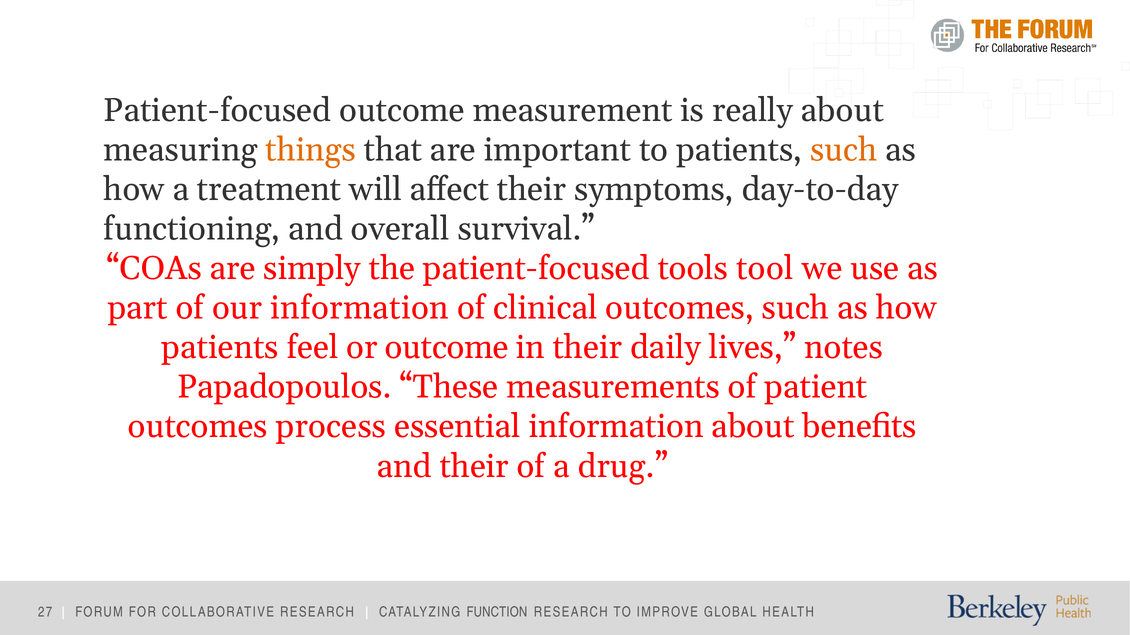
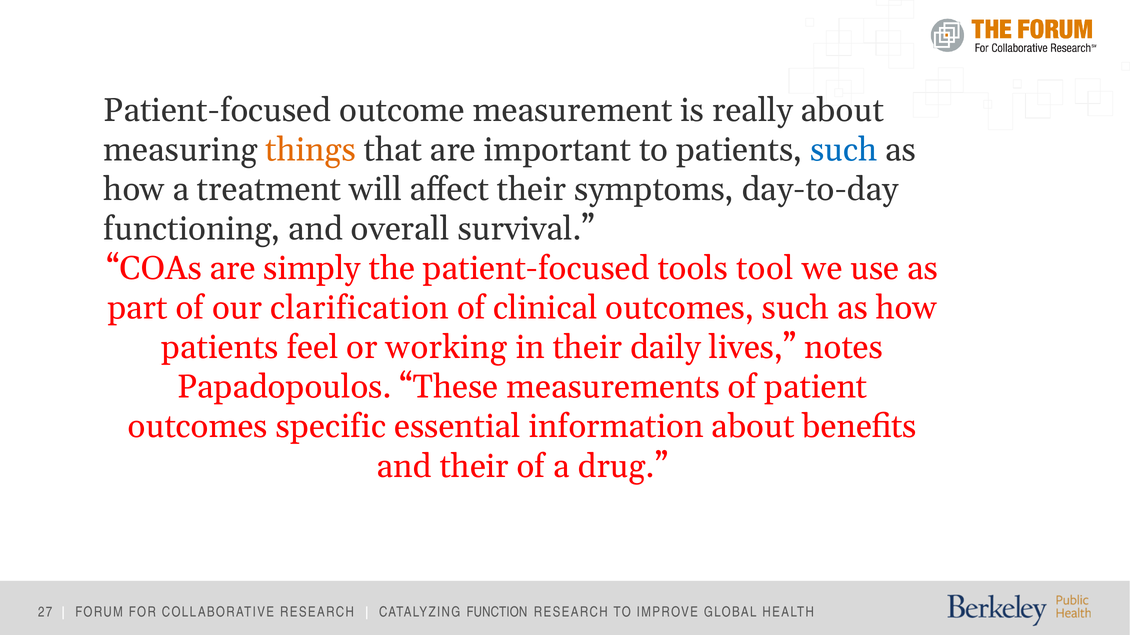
such at (844, 150) colour: orange -> blue
our information: information -> clarification
or outcome: outcome -> working
process: process -> specific
